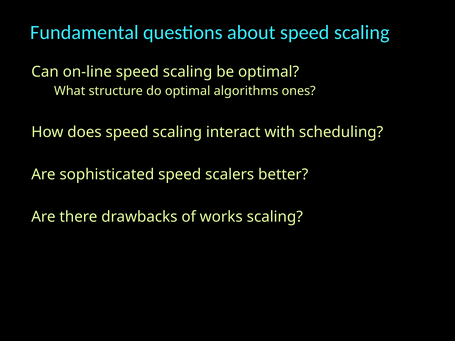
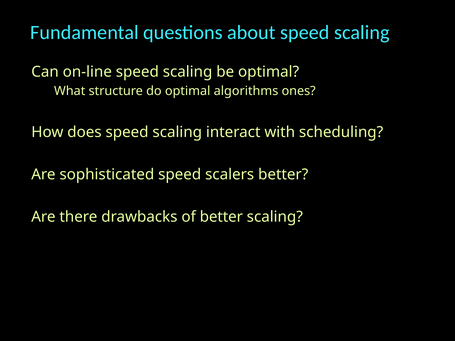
of works: works -> better
